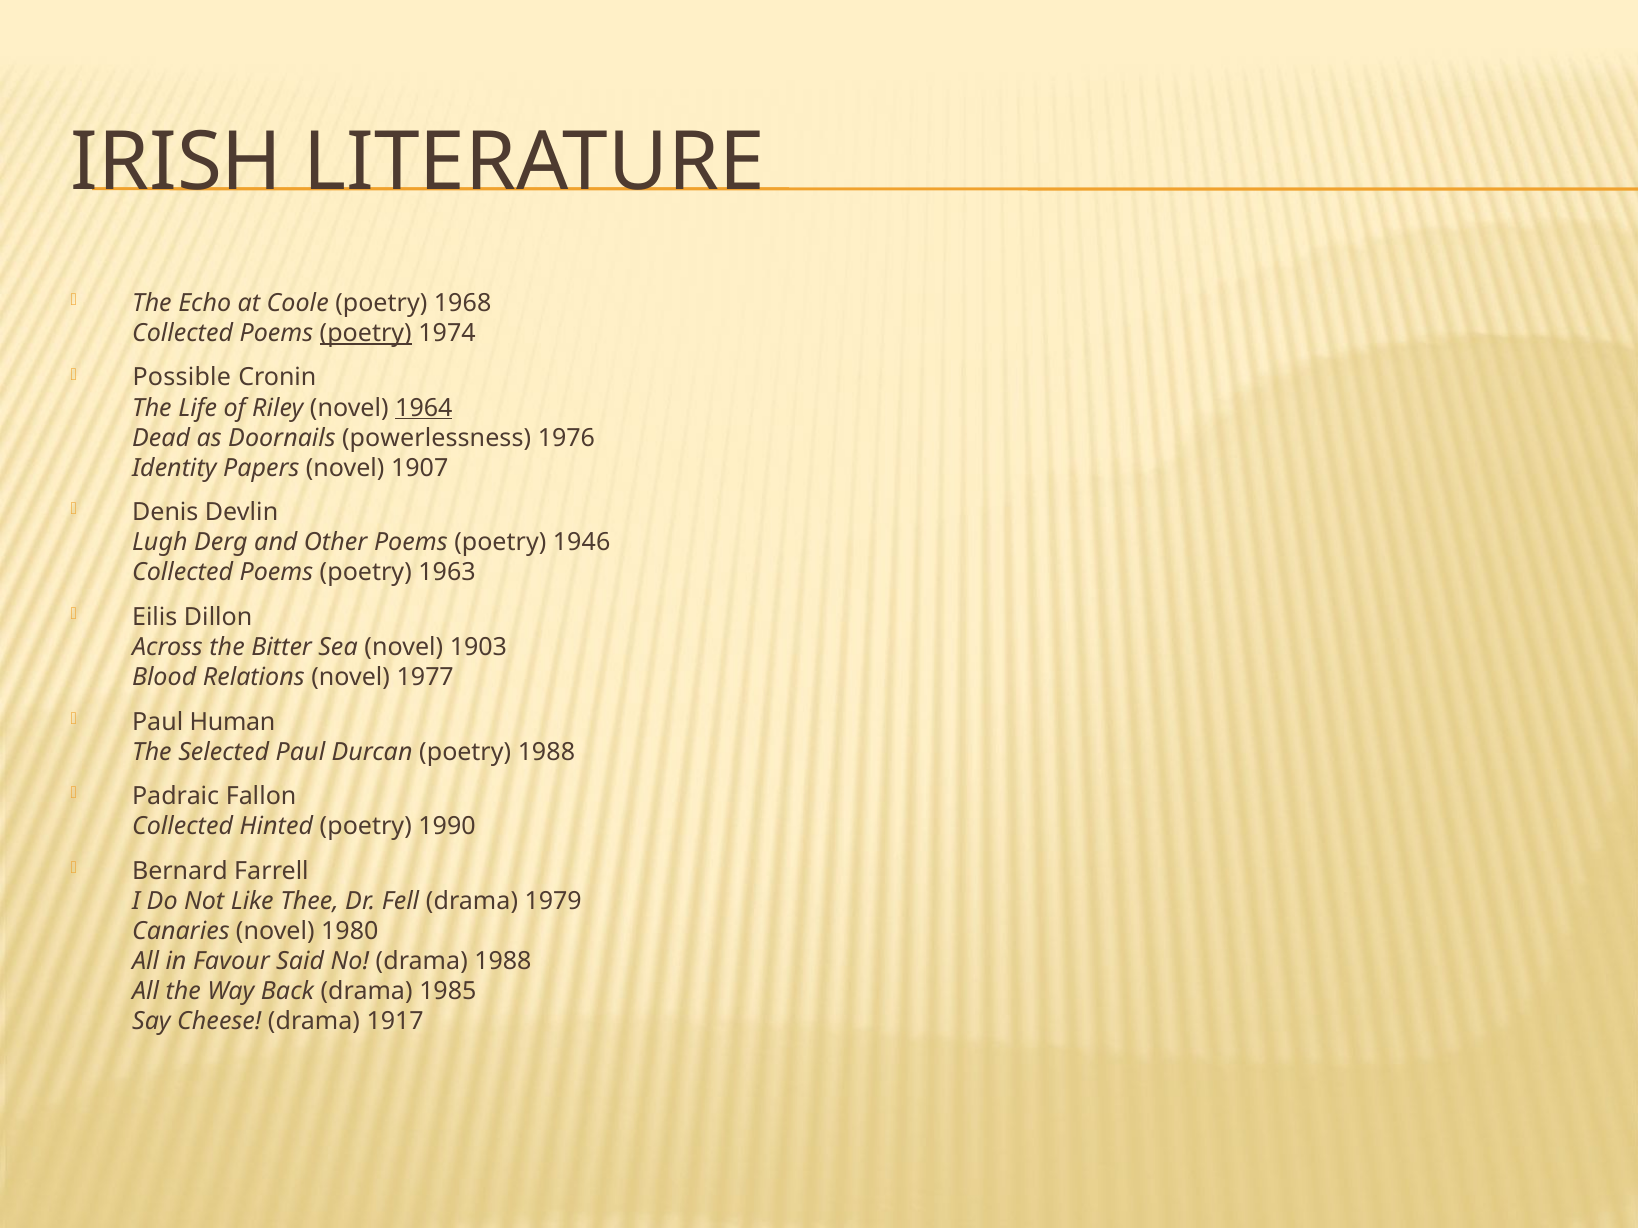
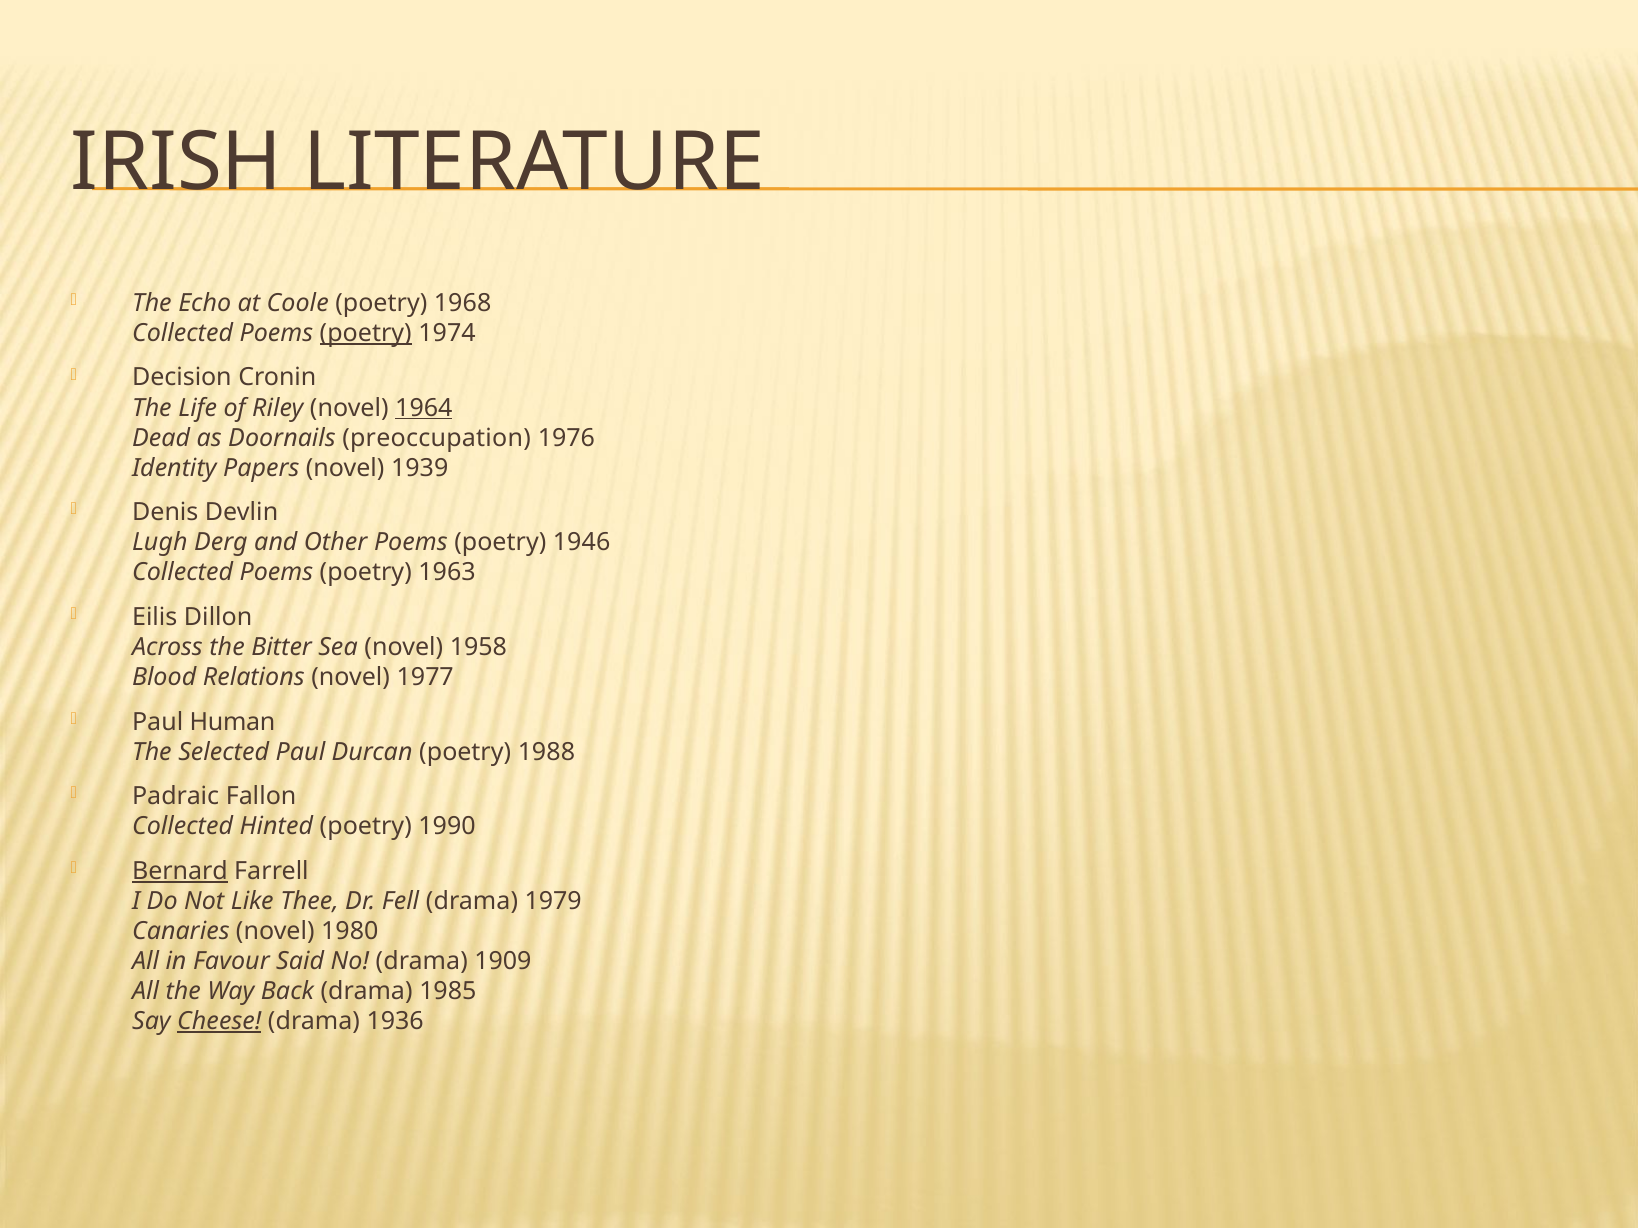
Possible: Possible -> Decision
powerlessness: powerlessness -> preoccupation
1907: 1907 -> 1939
1903: 1903 -> 1958
Bernard underline: none -> present
drama 1988: 1988 -> 1909
Cheese underline: none -> present
1917: 1917 -> 1936
